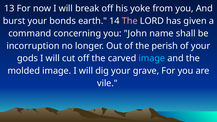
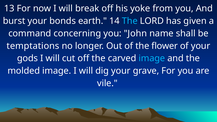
The at (130, 21) colour: pink -> light blue
incorruption: incorruption -> temptations
perish: perish -> flower
